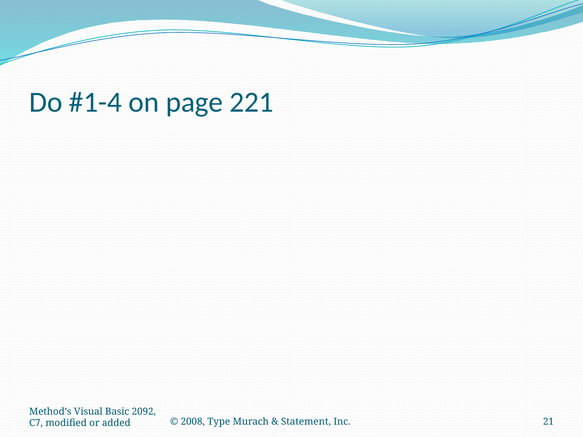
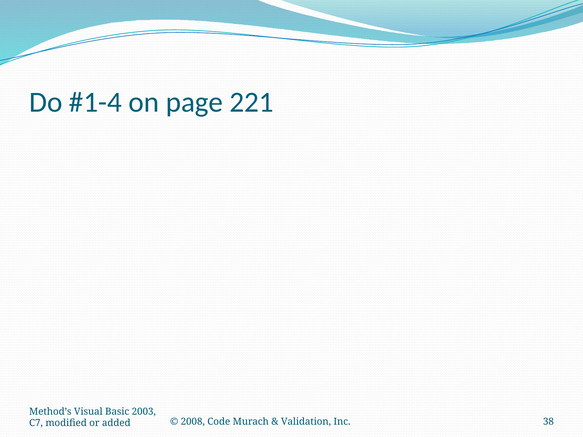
2092: 2092 -> 2003
Type: Type -> Code
Statement: Statement -> Validation
21: 21 -> 38
